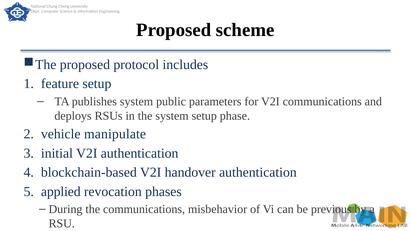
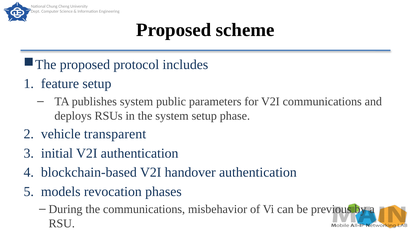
manipulate: manipulate -> transparent
applied: applied -> models
